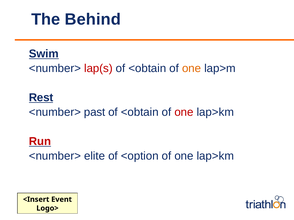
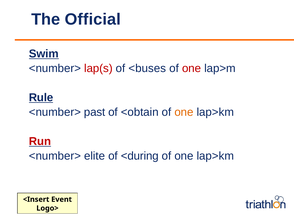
Behind: Behind -> Official
<obtain at (147, 68): <obtain -> <buses
one at (192, 68) colour: orange -> red
Rest: Rest -> Rule
one at (184, 112) colour: red -> orange
<option: <option -> <during
